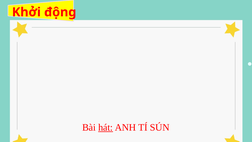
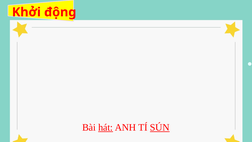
SÚN underline: none -> present
